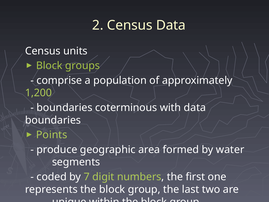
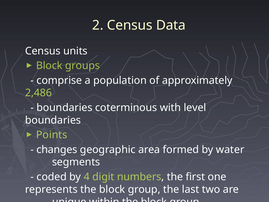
1,200: 1,200 -> 2,486
with data: data -> level
produce: produce -> changes
7: 7 -> 4
